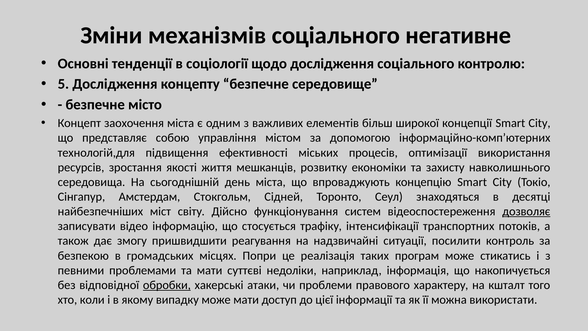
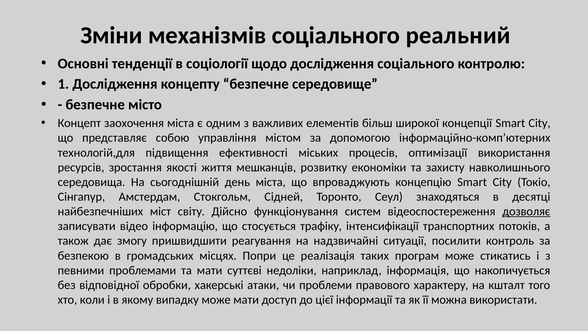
негативне: негативне -> реальний
5: 5 -> 1
обробки underline: present -> none
